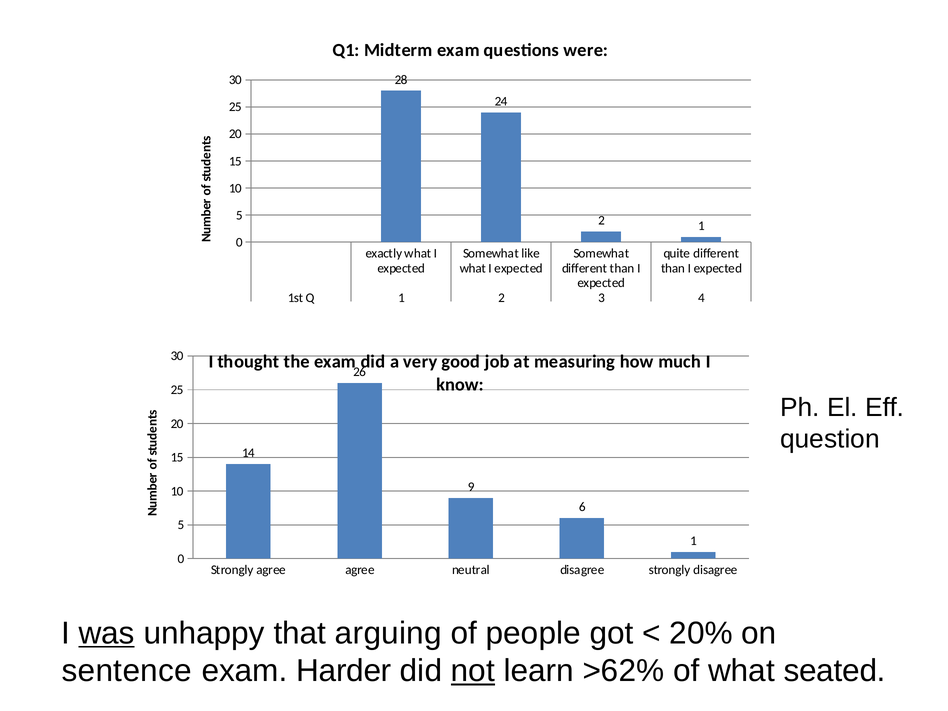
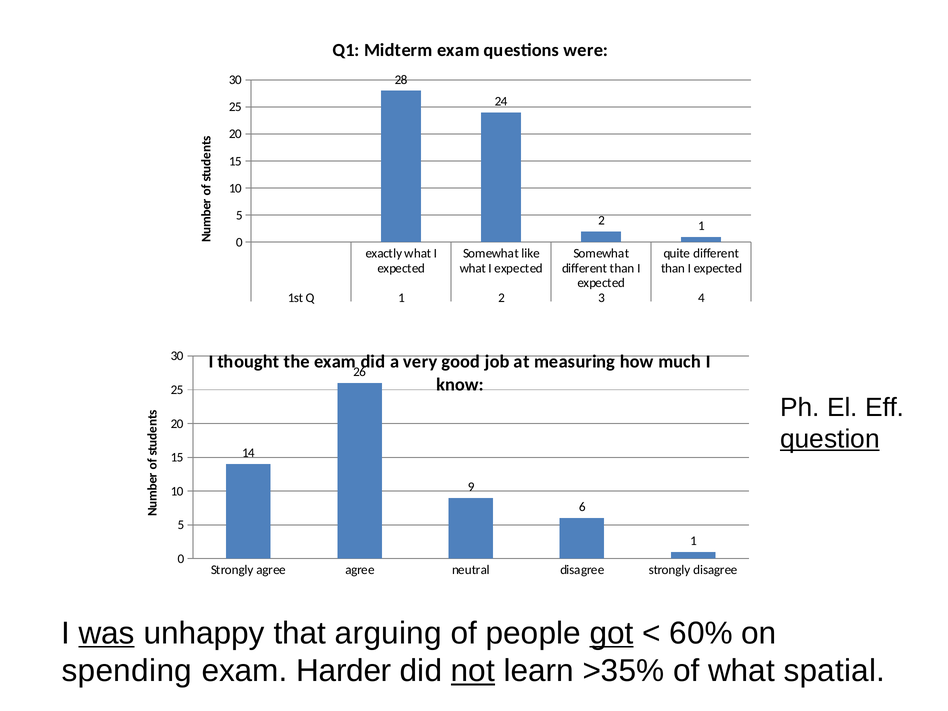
question underline: none -> present
got underline: none -> present
20%: 20% -> 60%
sentence: sentence -> spending
>62%: >62% -> >35%
seated: seated -> spatial
